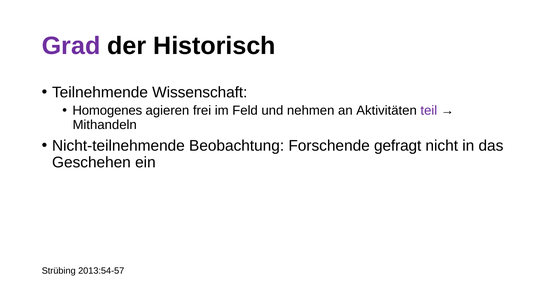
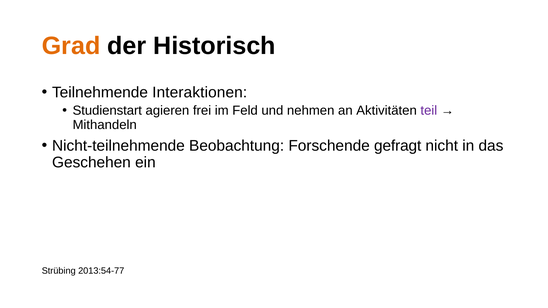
Grad colour: purple -> orange
Wissenschaft: Wissenschaft -> Interaktionen
Homogenes: Homogenes -> Studienstart
2013:54-57: 2013:54-57 -> 2013:54-77
